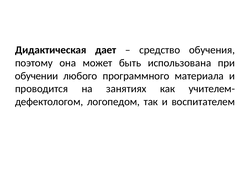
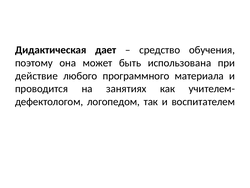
обучении: обучении -> действие
